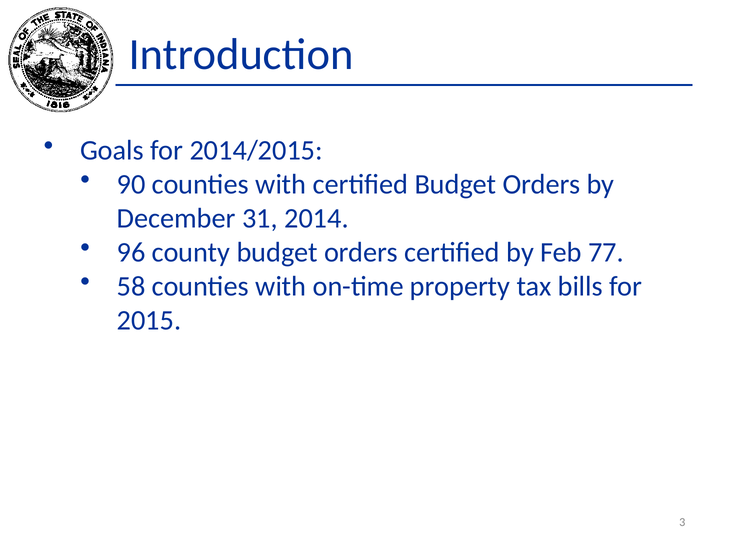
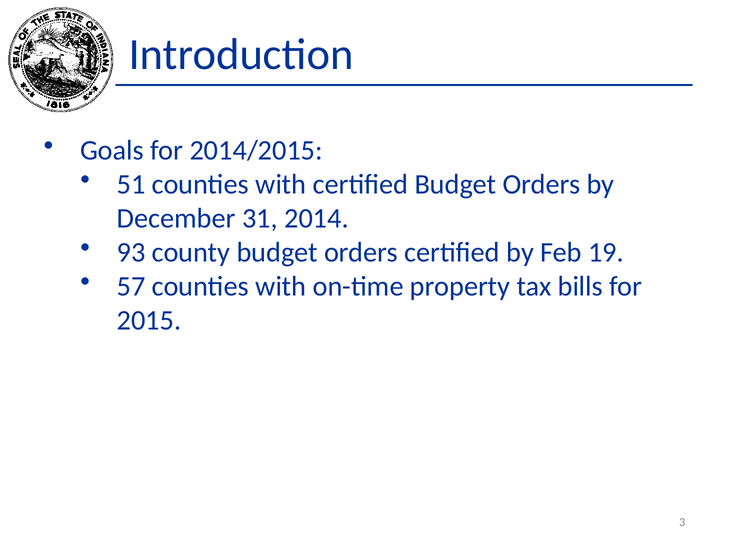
90: 90 -> 51
96: 96 -> 93
77: 77 -> 19
58: 58 -> 57
